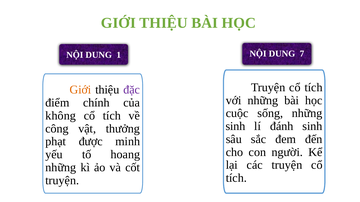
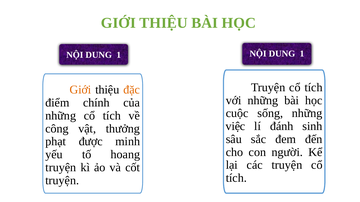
7 at (302, 54): 7 -> 1
đặc colour: purple -> orange
không at (61, 116): không -> những
sinh at (236, 127): sinh -> việc
những at (61, 168): những -> truyện
